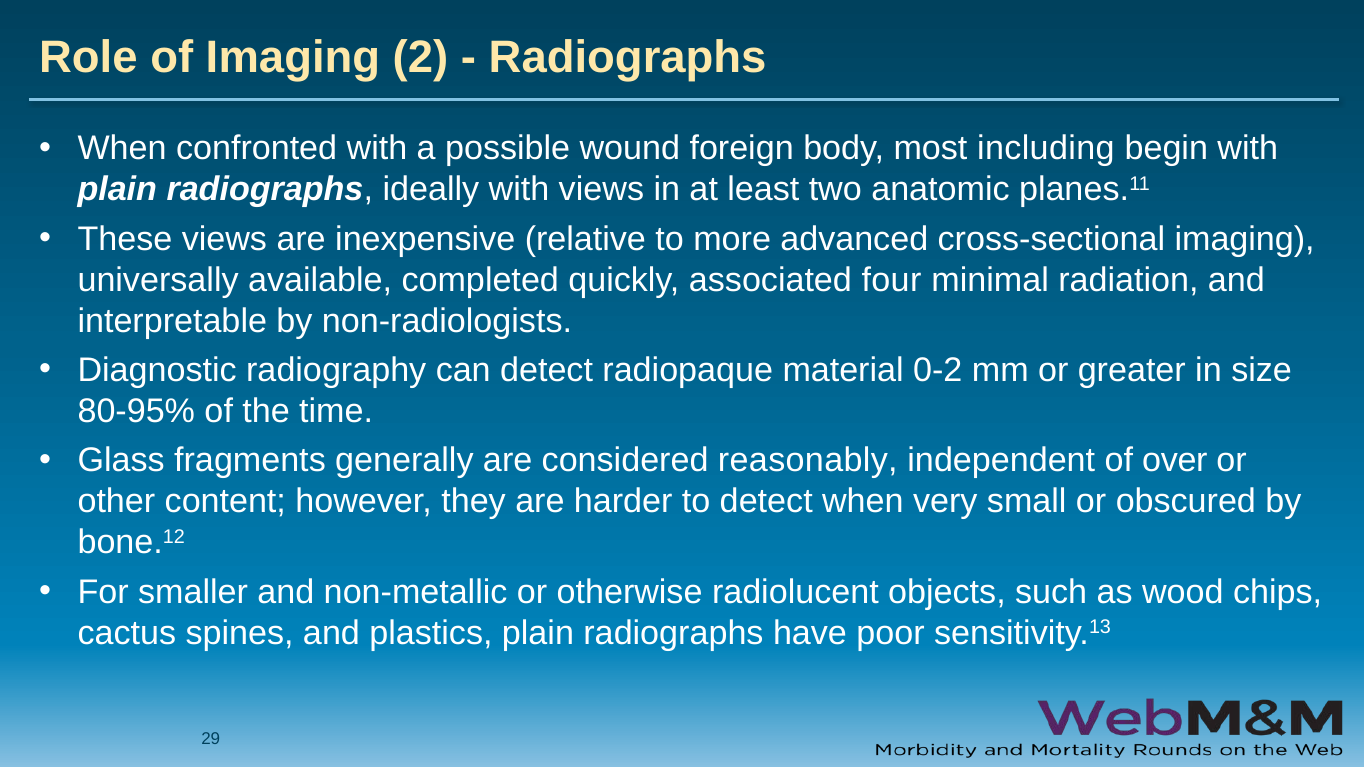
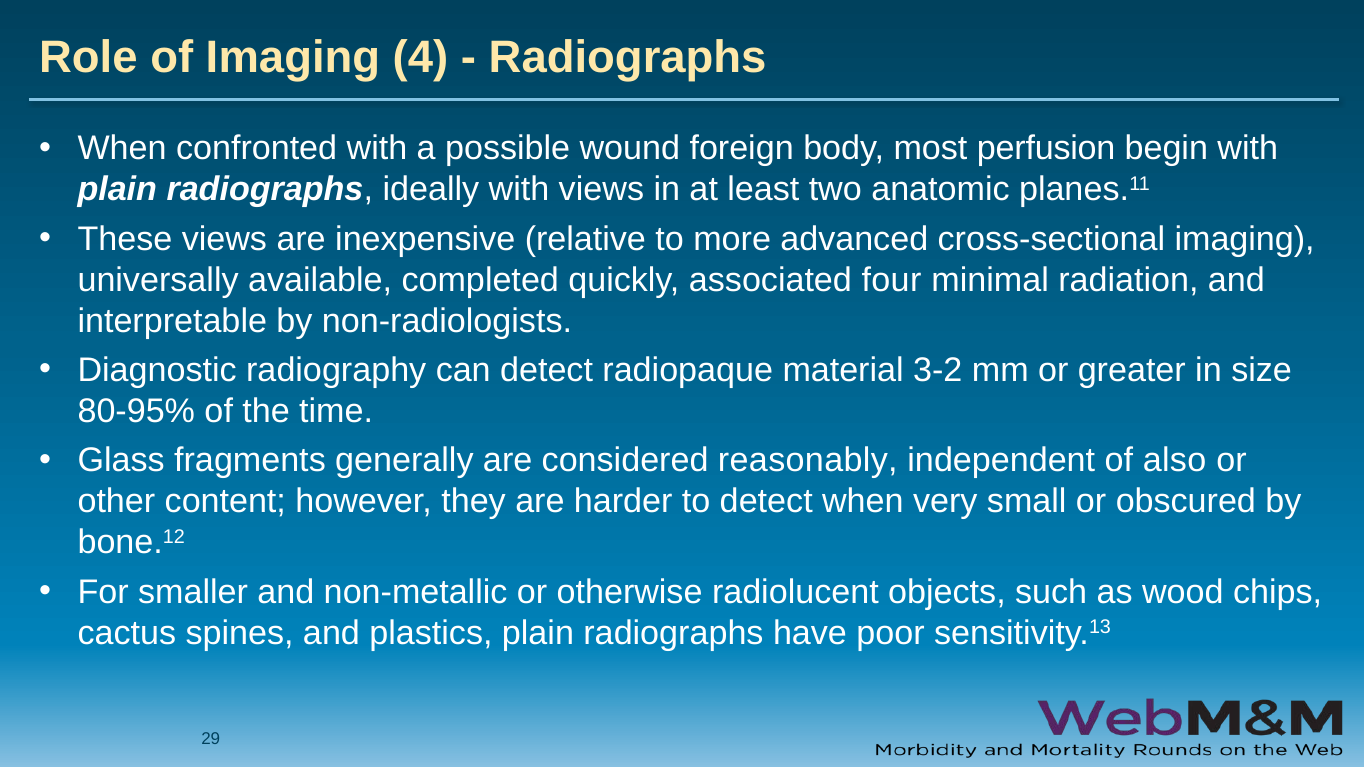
2: 2 -> 4
including: including -> perfusion
0-2: 0-2 -> 3-2
over: over -> also
